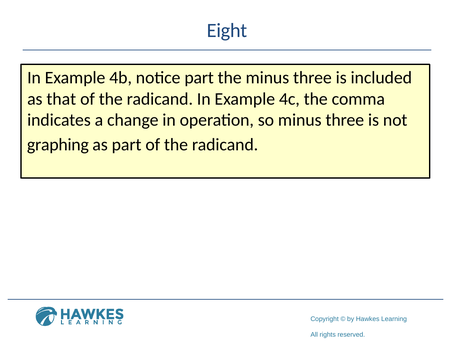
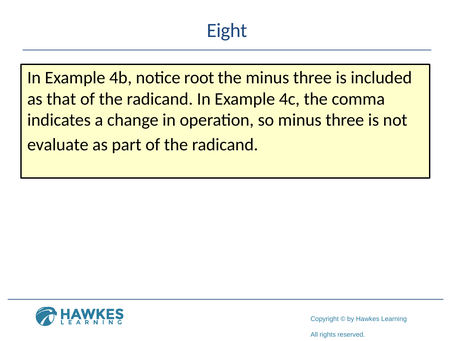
notice part: part -> root
graphing: graphing -> evaluate
